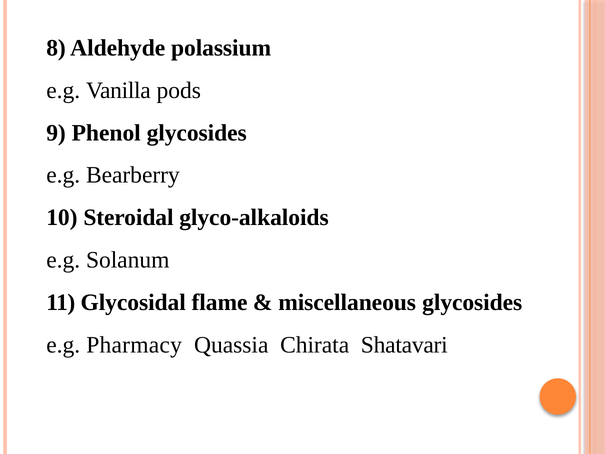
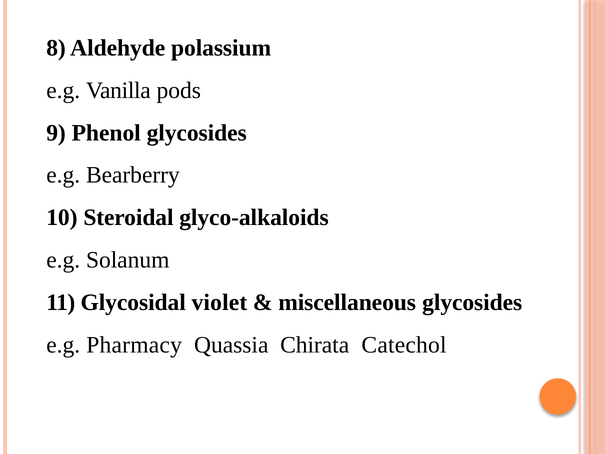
flame: flame -> violet
Shatavari: Shatavari -> Catechol
